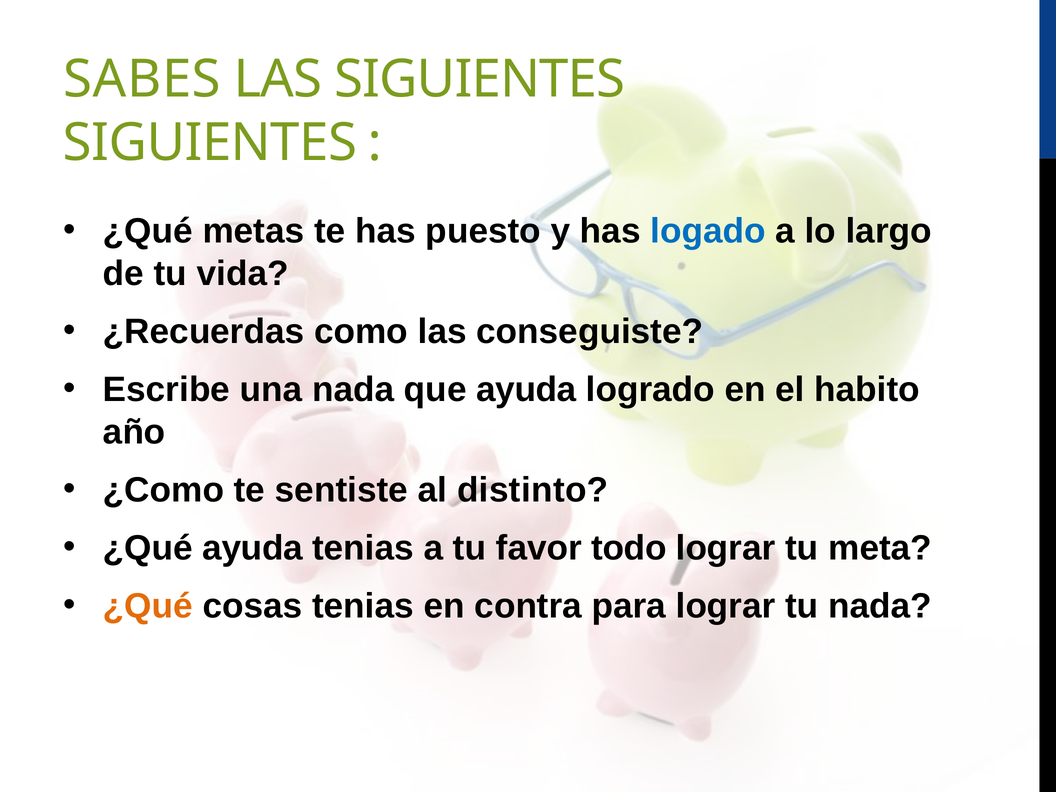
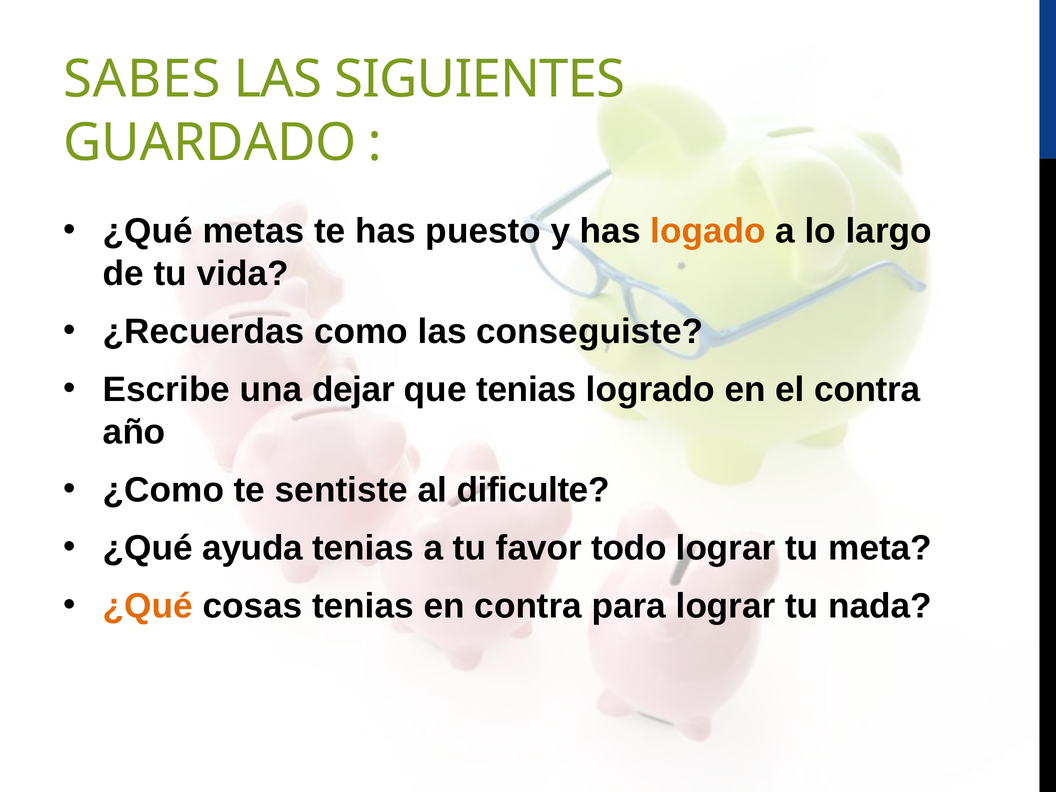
SIGUIENTES at (210, 143): SIGUIENTES -> GUARDADO
logado colour: blue -> orange
una nada: nada -> dejar
que ayuda: ayuda -> tenias
el habito: habito -> contra
distinto: distinto -> dificulte
